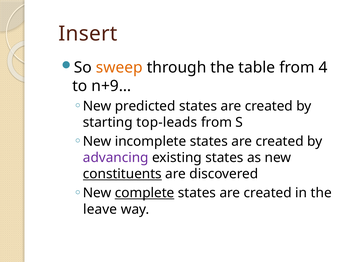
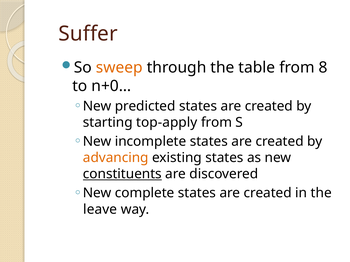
Insert: Insert -> Suffer
4: 4 -> 8
n+9…: n+9… -> n+0…
top-leads: top-leads -> top-apply
advancing colour: purple -> orange
complete underline: present -> none
